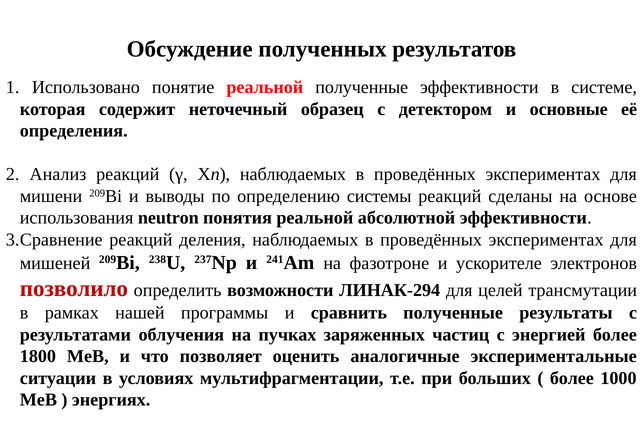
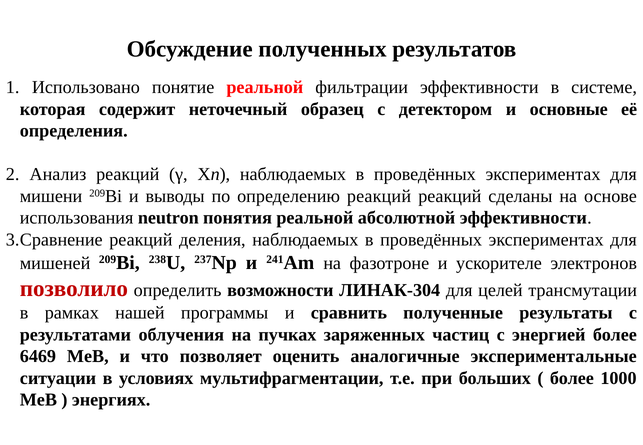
реальной полученные: полученные -> фильтрации
определению системы: системы -> реакций
ЛИНАК-294: ЛИНАК-294 -> ЛИНАК-304
1800: 1800 -> 6469
